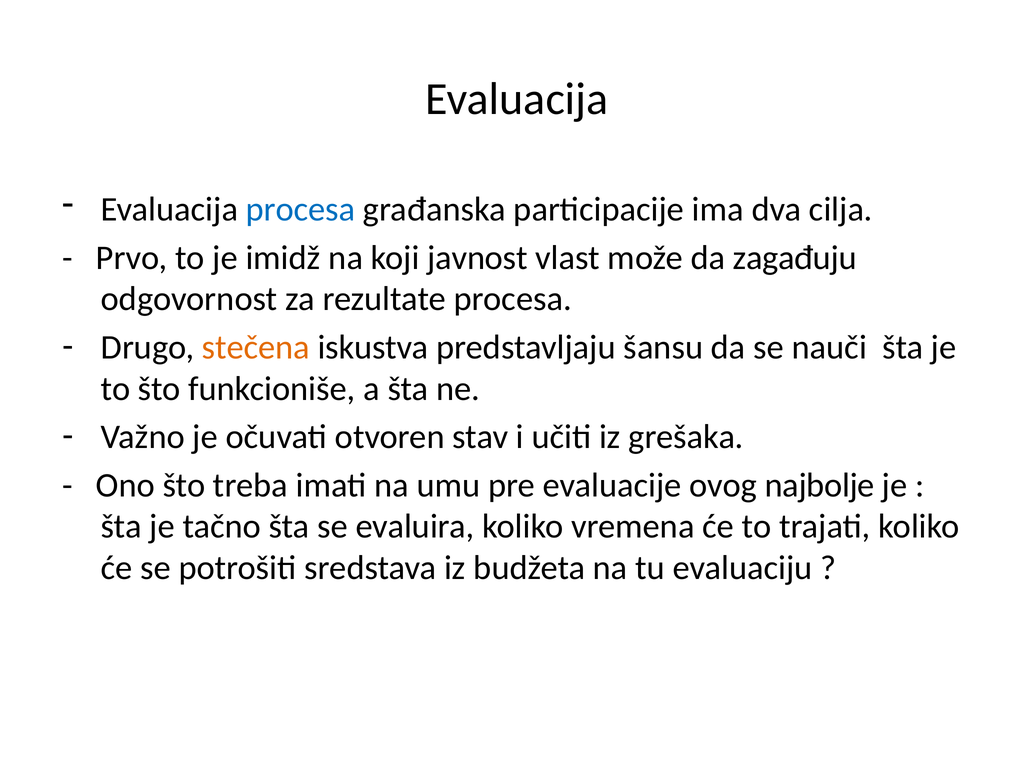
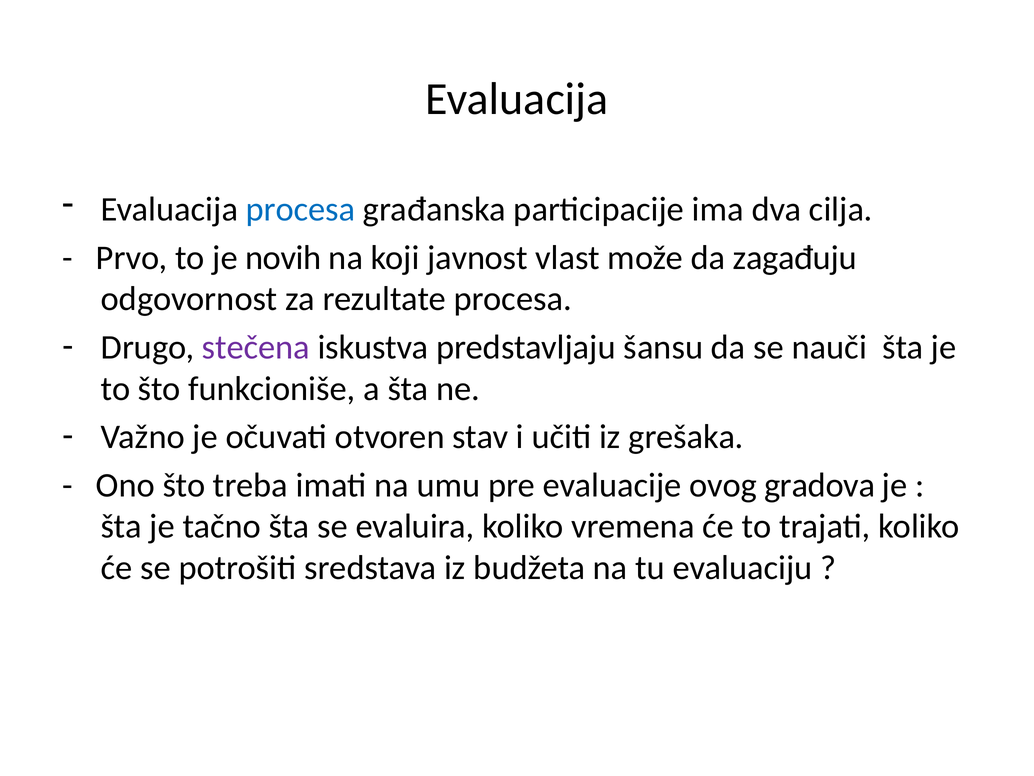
imidž: imidž -> novih
stečena colour: orange -> purple
najbolje: najbolje -> gradova
